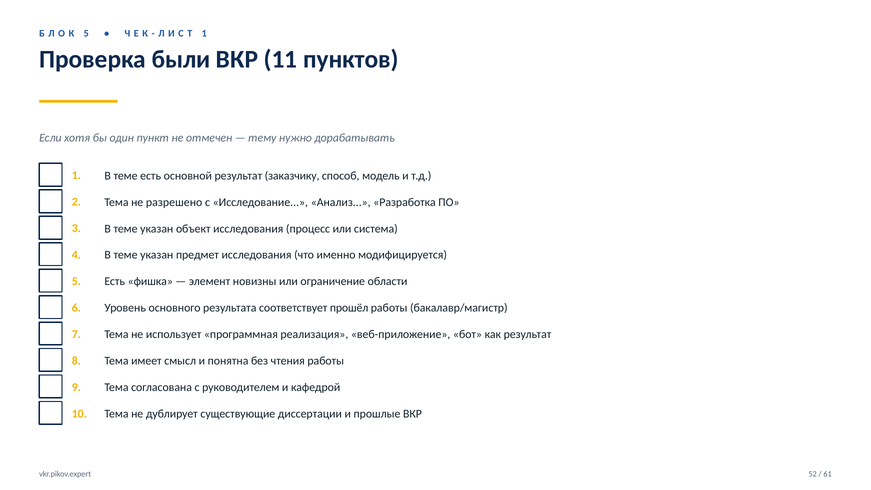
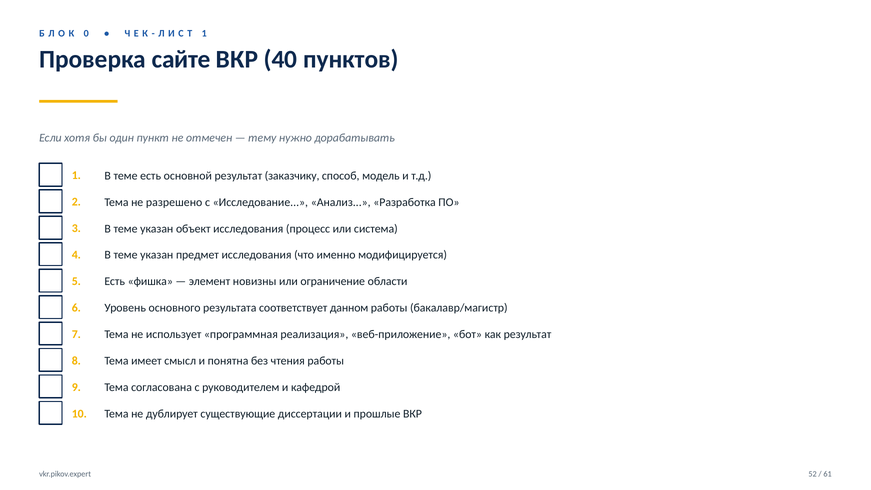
5 at (86, 33): 5 -> 0
были: были -> сайте
11: 11 -> 40
прошёл: прошёл -> данном
